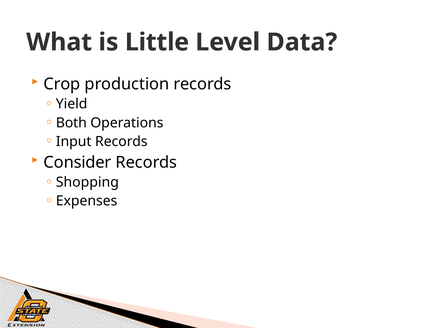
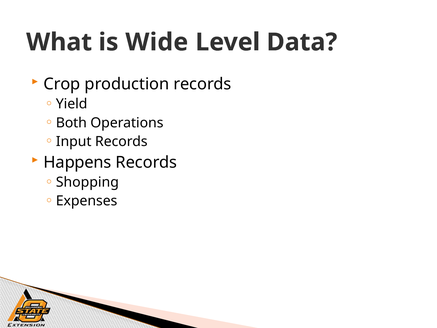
Little: Little -> Wide
Consider: Consider -> Happens
